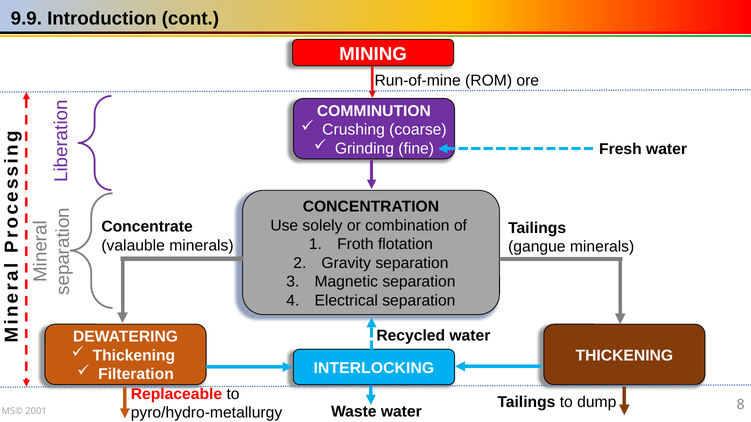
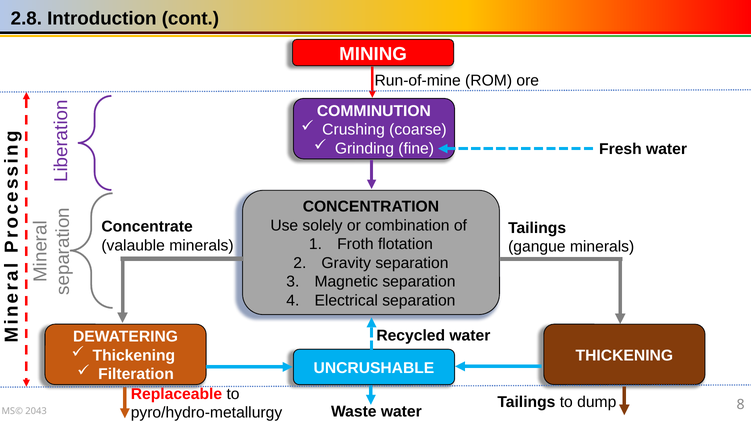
9.9: 9.9 -> 2.8
INTERLOCKING: INTERLOCKING -> UNCRUSHABLE
2001: 2001 -> 2043
